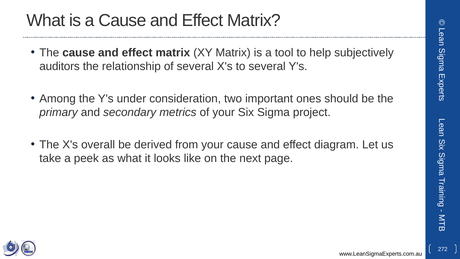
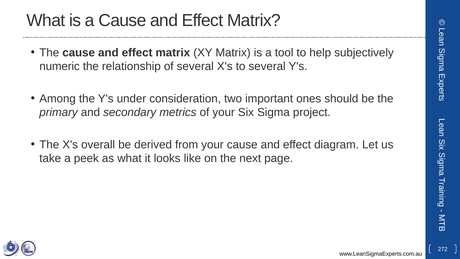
auditors: auditors -> numeric
